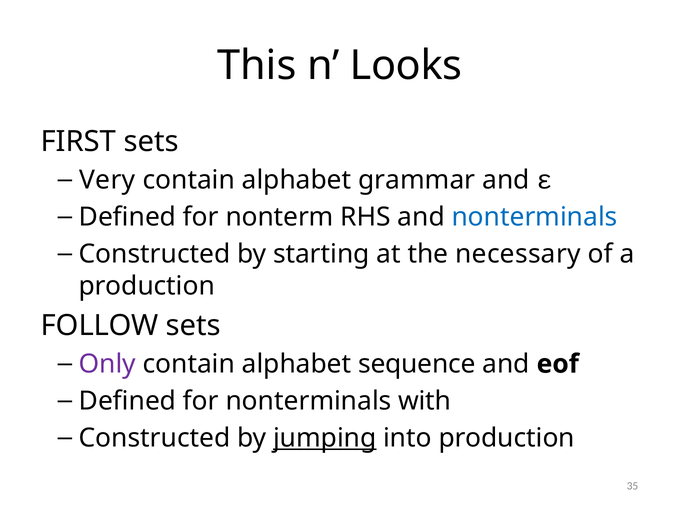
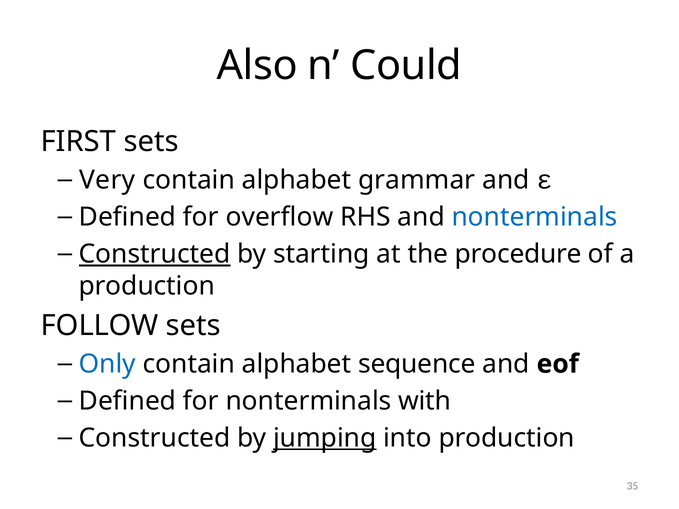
This: This -> Also
Looks: Looks -> Could
nonterm: nonterm -> overflow
Constructed at (155, 254) underline: none -> present
necessary: necessary -> procedure
Only colour: purple -> blue
